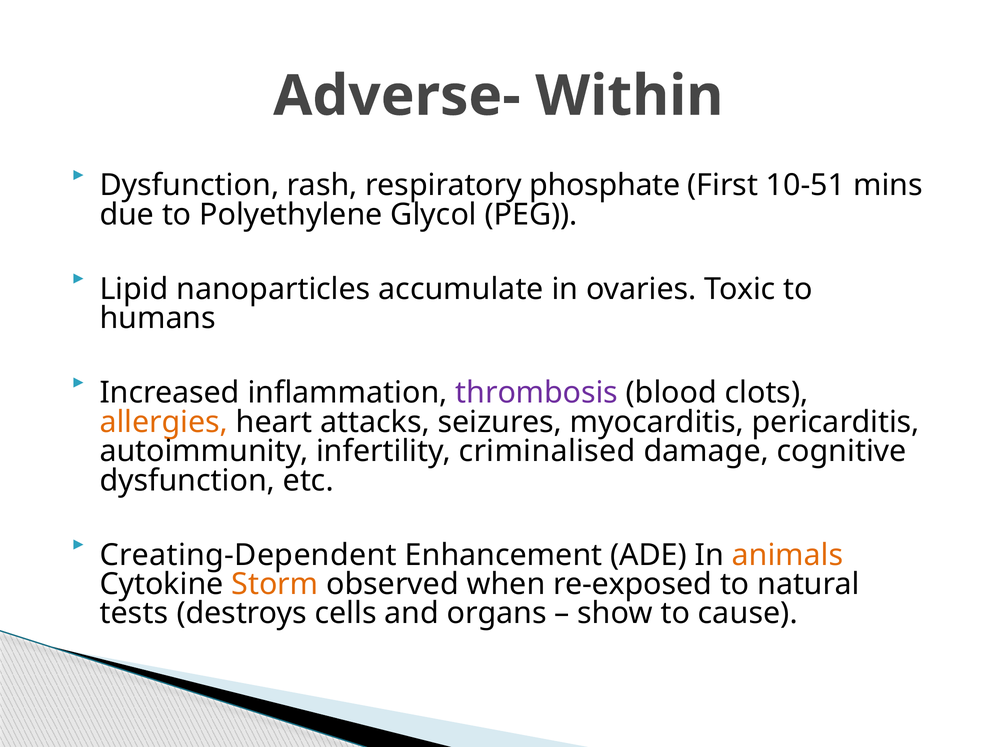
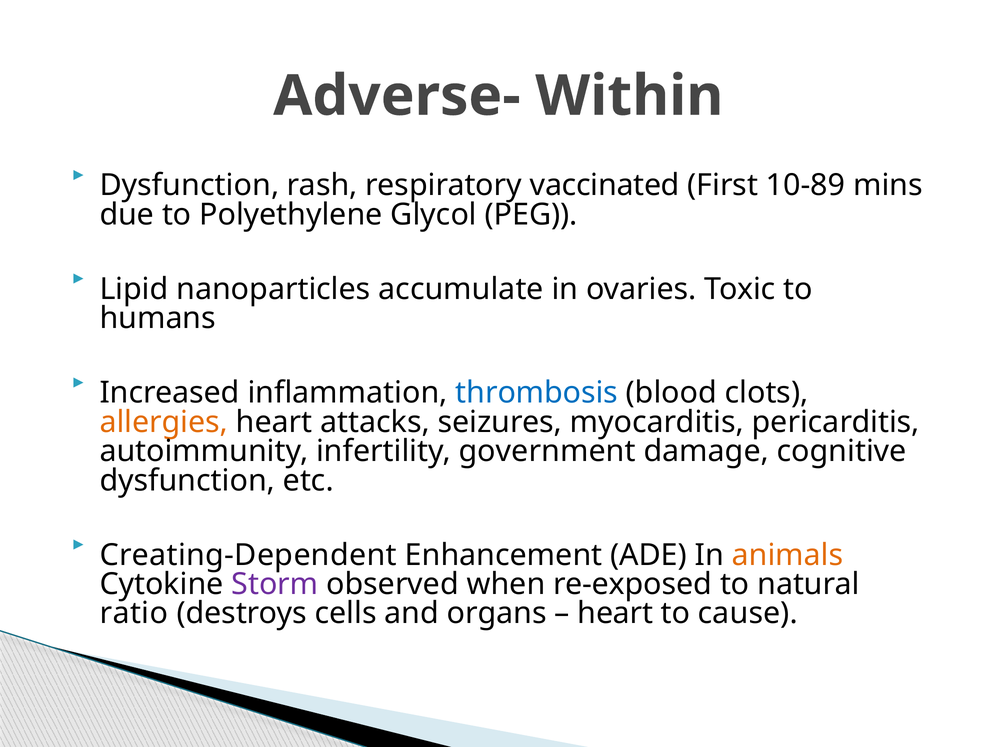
phosphate: phosphate -> vaccinated
10-51: 10-51 -> 10-89
thrombosis colour: purple -> blue
criminalised: criminalised -> government
Storm colour: orange -> purple
tests: tests -> ratio
show at (615, 614): show -> heart
